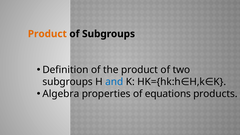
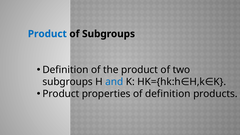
Product at (47, 34) colour: orange -> blue
Algebra at (61, 94): Algebra -> Product
of equations: equations -> definition
